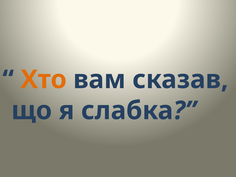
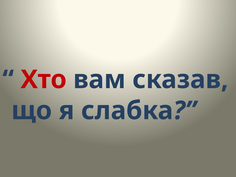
Хто colour: orange -> red
